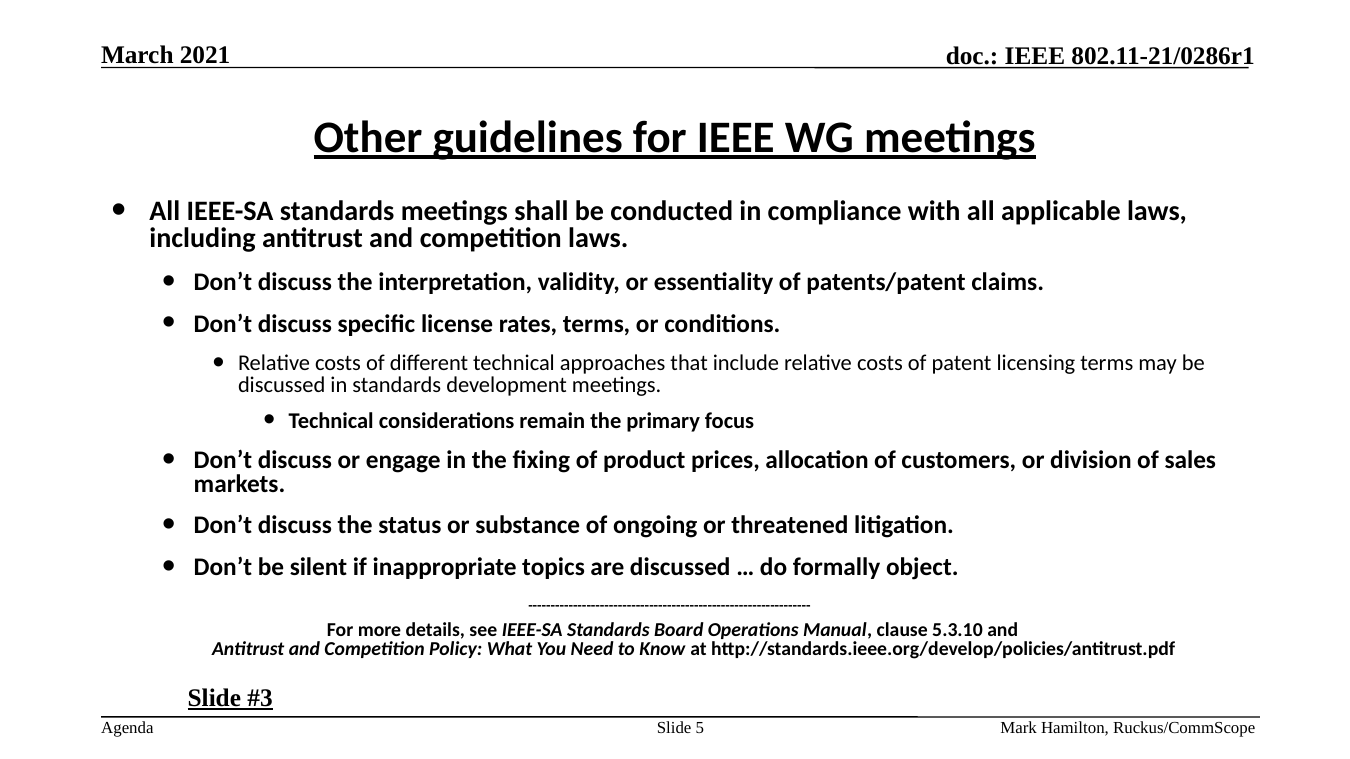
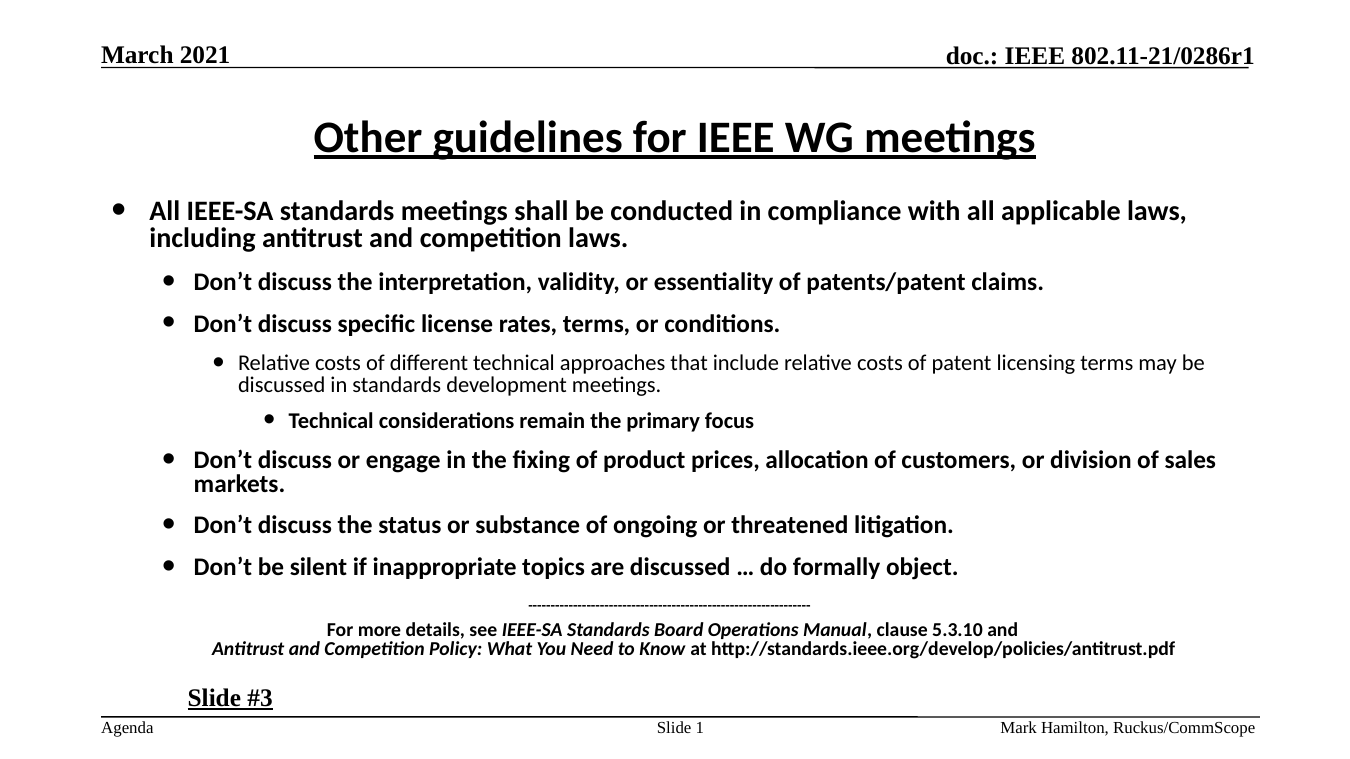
5: 5 -> 1
